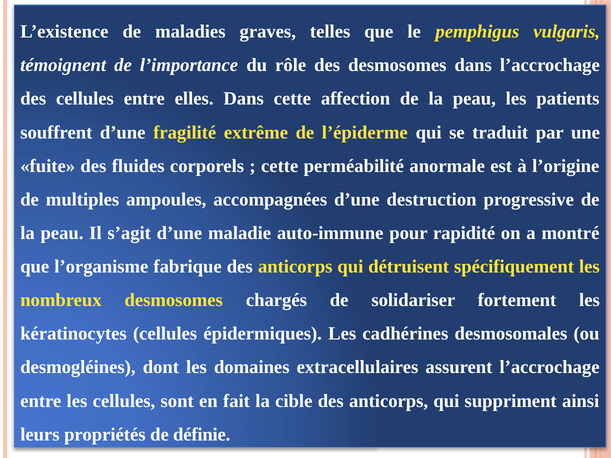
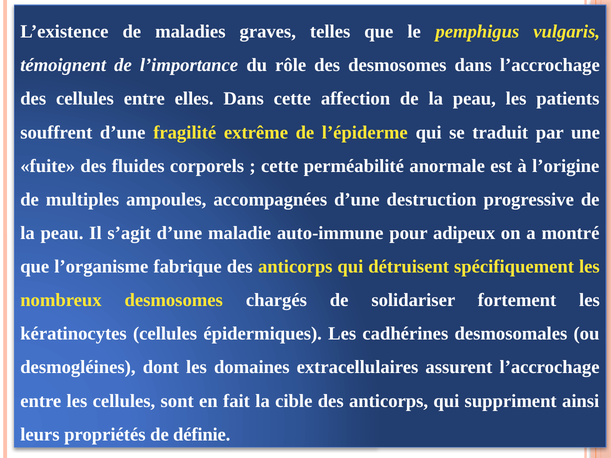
rapidité: rapidité -> adipeux
